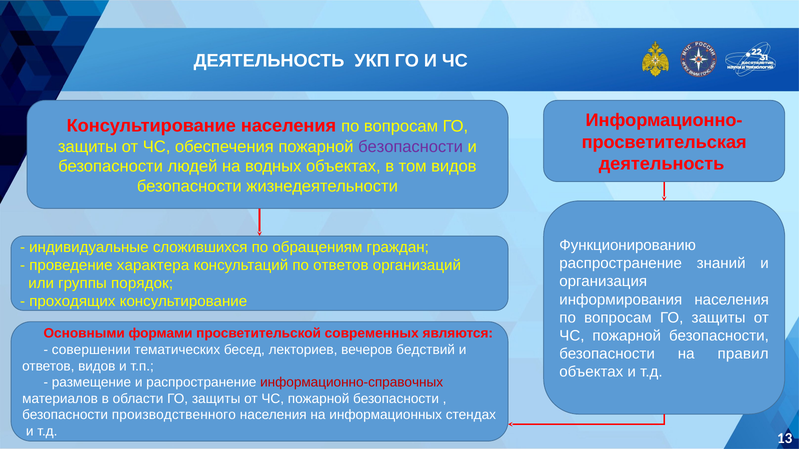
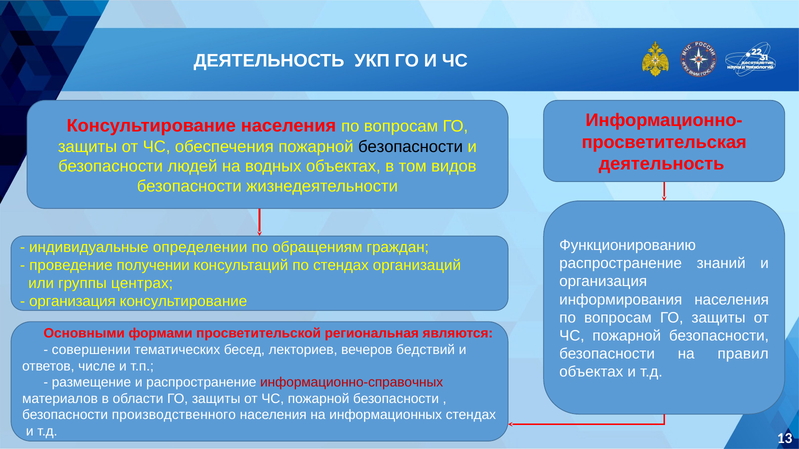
безопасности at (411, 147) colour: purple -> black
сложившихся: сложившихся -> определении
характера: характера -> получении
по ответов: ответов -> стендах
порядок: порядок -> центрах
проходящих at (72, 302): проходящих -> организация
современных: современных -> региональная
ответов видов: видов -> числе
